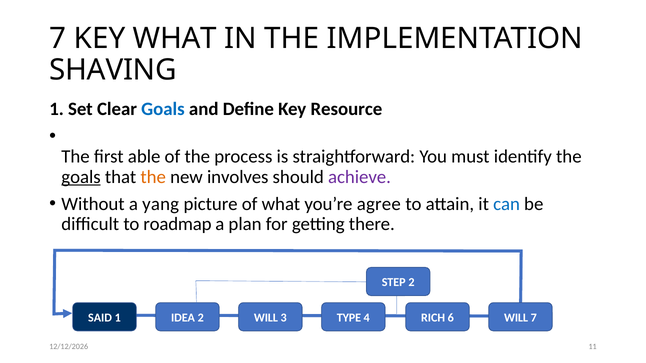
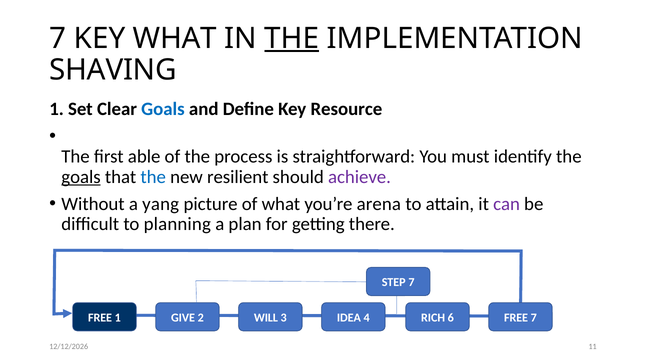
THE at (292, 38) underline: none -> present
the at (153, 177) colour: orange -> blue
involves: involves -> resilient
agree: agree -> arena
can colour: blue -> purple
roadmap: roadmap -> planning
STEP 2: 2 -> 7
SAID at (100, 318): SAID -> FREE
IDEA: IDEA -> GIVE
TYPE: TYPE -> IDEA
6 WILL: WILL -> FREE
